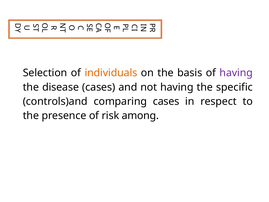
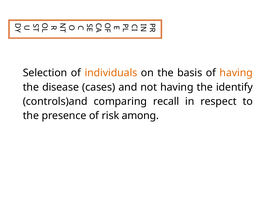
having at (236, 73) colour: purple -> orange
specific: specific -> identify
comparing cases: cases -> recall
